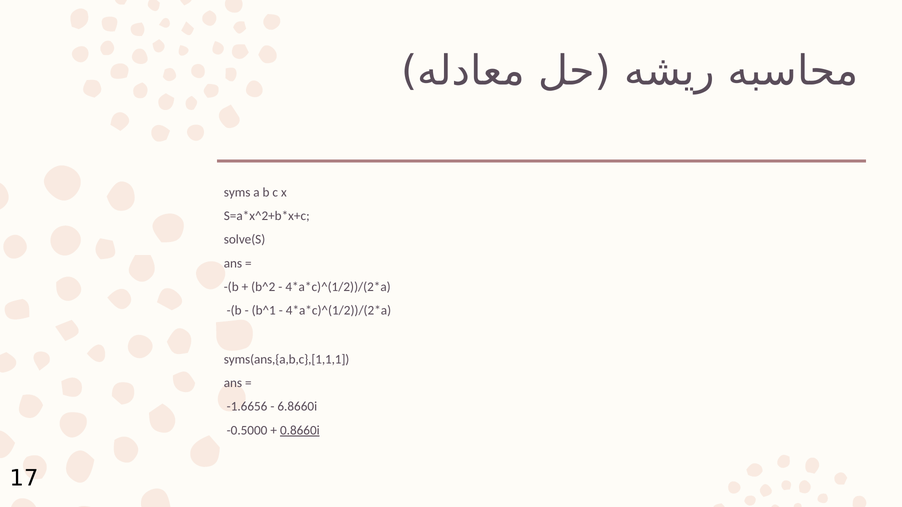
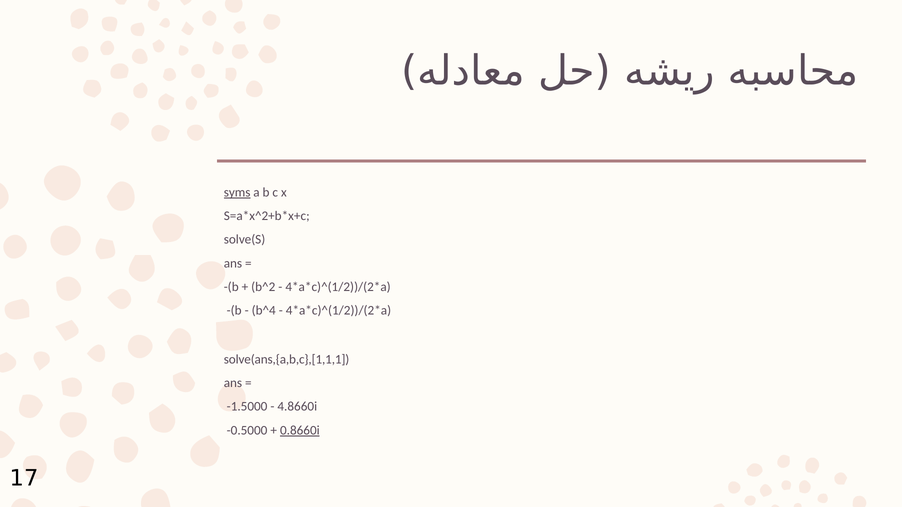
syms underline: none -> present
b^1: b^1 -> b^4
syms(ans,{a,b,c},[1,1,1: syms(ans,{a,b,c},[1,1,1 -> solve(ans,{a,b,c},[1,1,1
-1.6656: -1.6656 -> -1.5000
6.8660i: 6.8660i -> 4.8660i
